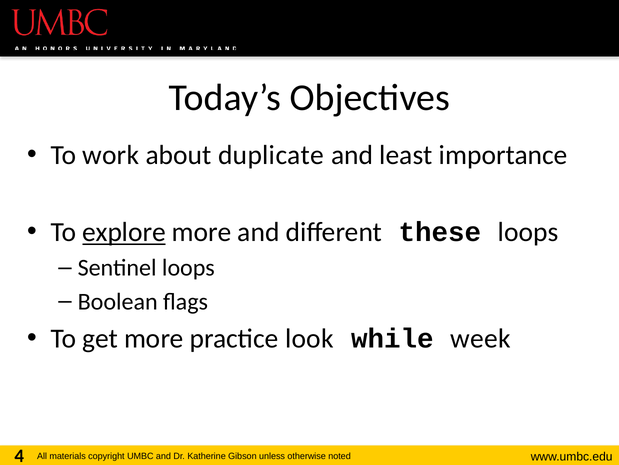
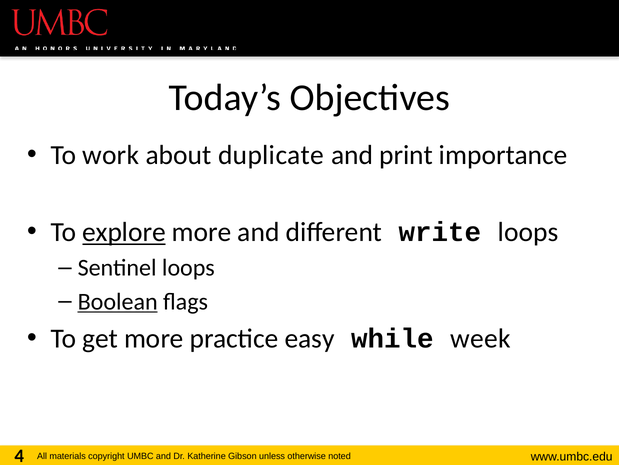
least: least -> print
these: these -> write
Boolean underline: none -> present
look: look -> easy
